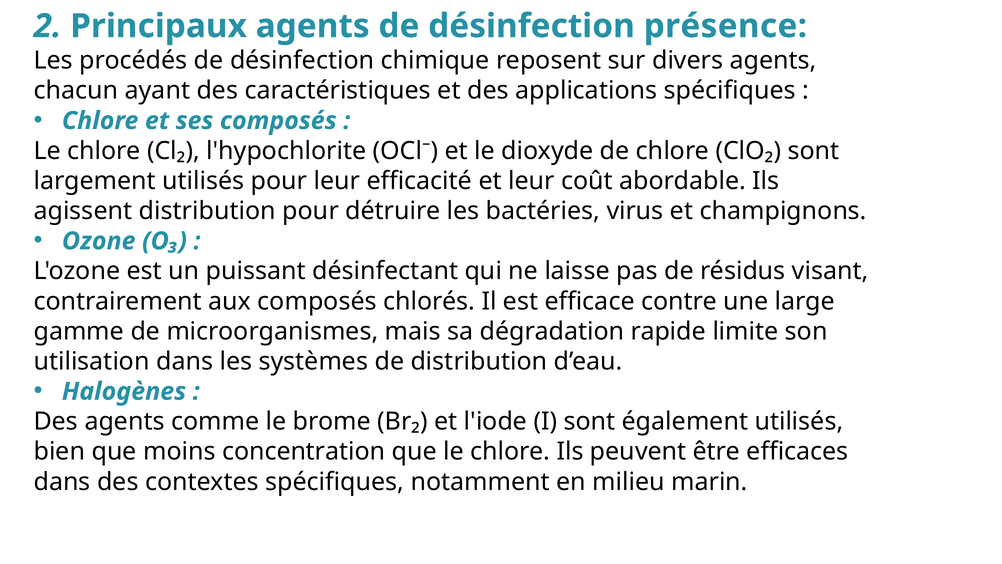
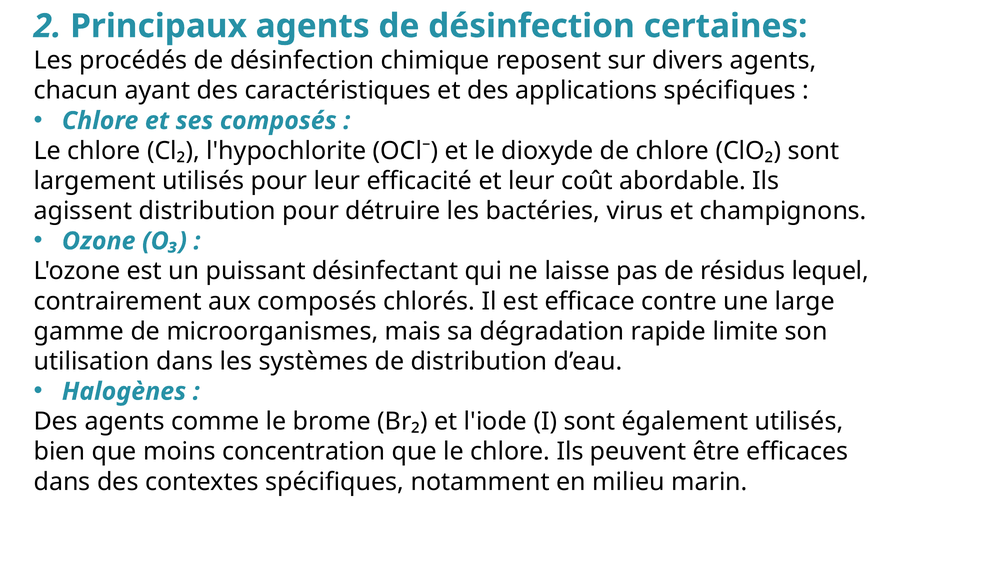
présence: présence -> certaines
visant: visant -> lequel
